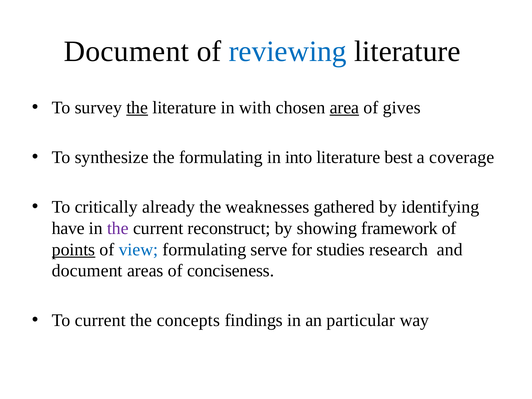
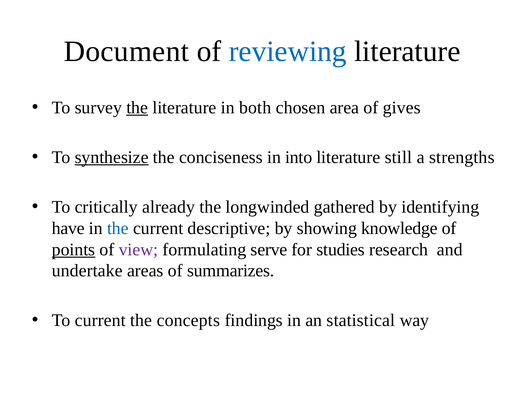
with: with -> both
area underline: present -> none
synthesize underline: none -> present
the formulating: formulating -> conciseness
best: best -> still
coverage: coverage -> strengths
weaknesses: weaknesses -> longwinded
the at (118, 228) colour: purple -> blue
reconstruct: reconstruct -> descriptive
framework: framework -> knowledge
view colour: blue -> purple
document at (87, 271): document -> undertake
conciseness: conciseness -> summarizes
particular: particular -> statistical
